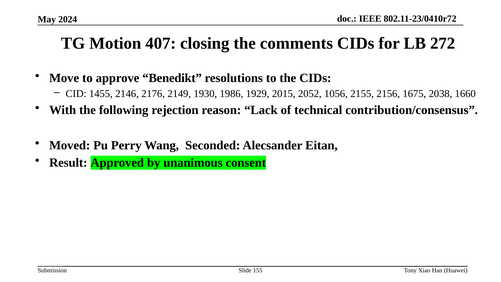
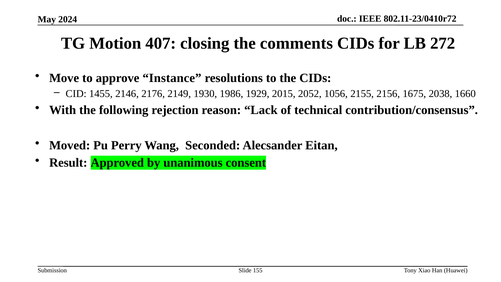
Benedikt: Benedikt -> Instance
